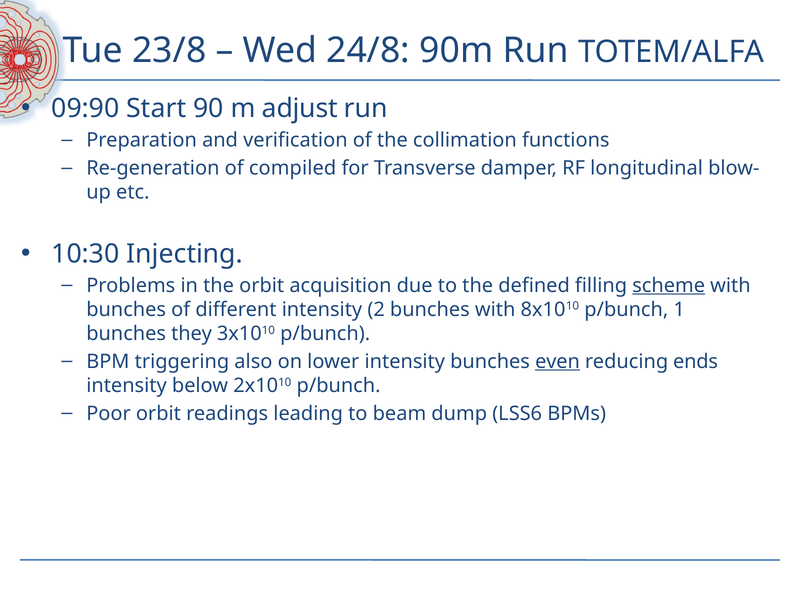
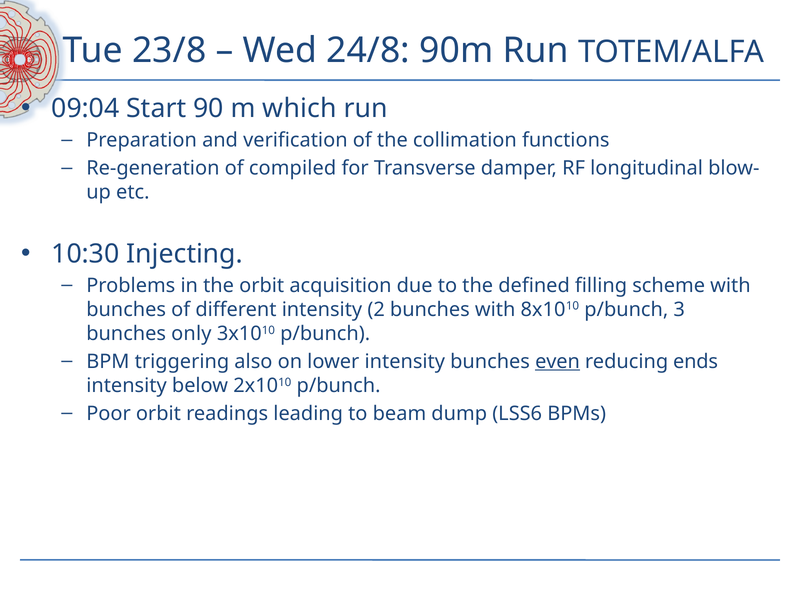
09:90: 09:90 -> 09:04
adjust: adjust -> which
scheme underline: present -> none
1: 1 -> 3
they: they -> only
